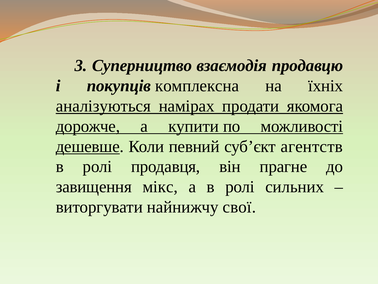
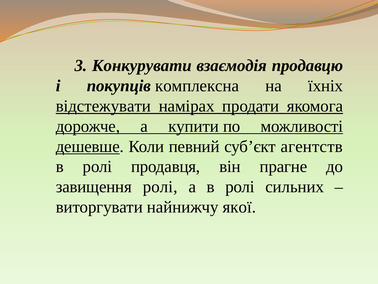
Суперництво: Суперництво -> Конкурувати
аналізуються: аналізуються -> відстежувати
завищення мікс: мікс -> ролі
свої: свої -> якої
